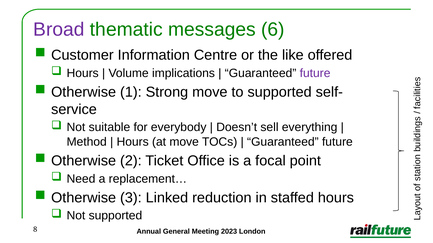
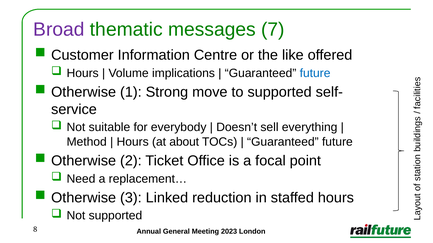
6: 6 -> 7
future at (315, 73) colour: purple -> blue
at move: move -> about
